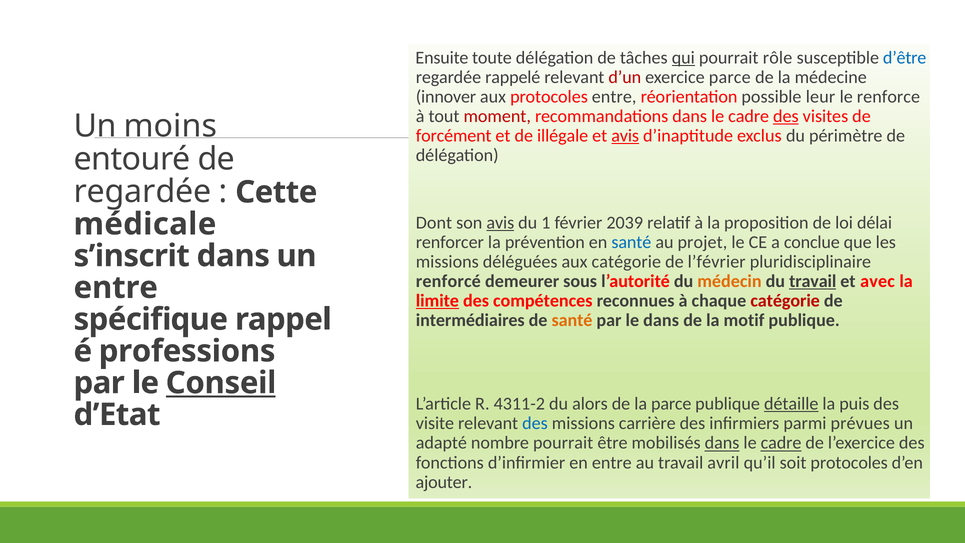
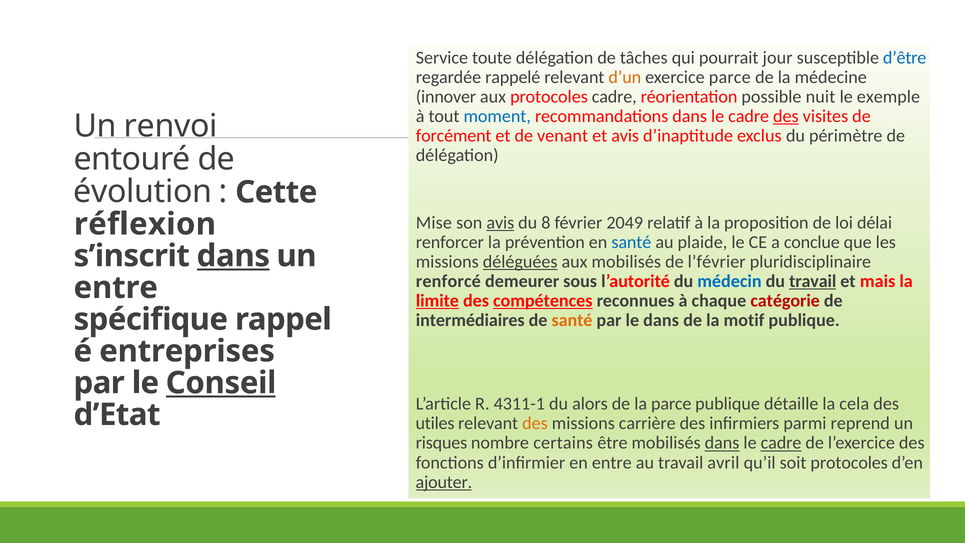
Ensuite: Ensuite -> Service
qui underline: present -> none
rôle: rôle -> jour
d’un colour: red -> orange
protocoles entre: entre -> cadre
leur: leur -> nuit
renforce: renforce -> exemple
moment colour: red -> blue
moins: moins -> renvoi
illégale: illégale -> venant
avis at (625, 136) underline: present -> none
regardée at (143, 192): regardée -> évolution
Dont: Dont -> Mise
1: 1 -> 8
2039: 2039 -> 2049
médicale: médicale -> réflexion
projet: projet -> plaide
dans at (233, 256) underline: none -> present
déléguées underline: none -> present
aux catégorie: catégorie -> mobilisés
médecin colour: orange -> blue
avec: avec -> mais
compétences underline: none -> present
professions: professions -> entreprises
4311-2: 4311-2 -> 4311-1
détaille underline: present -> none
puis: puis -> cela
visite: visite -> utiles
des at (535, 423) colour: blue -> orange
prévues: prévues -> reprend
adapté: adapté -> risques
nombre pourrait: pourrait -> certains
ajouter underline: none -> present
